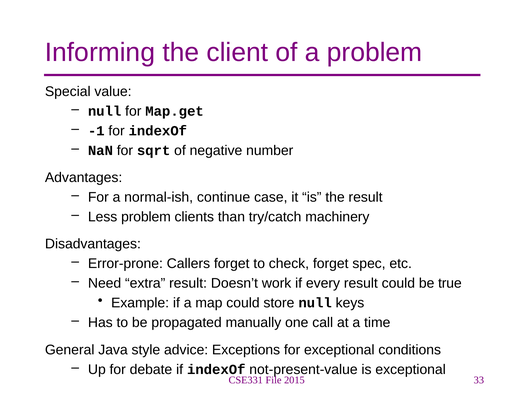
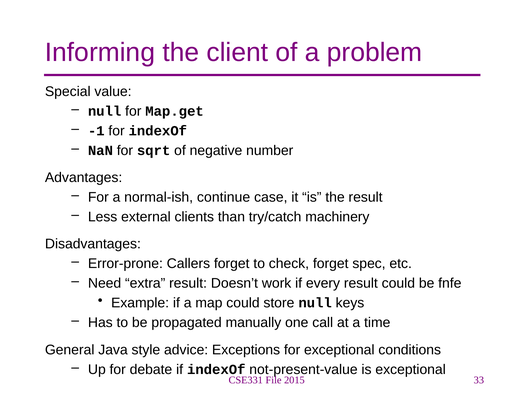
Less problem: problem -> external
true: true -> fnfe
